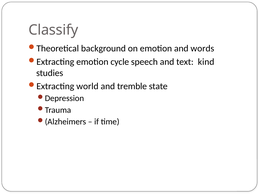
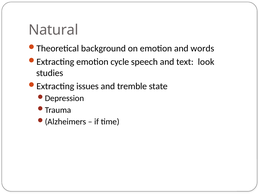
Classify: Classify -> Natural
kind: kind -> look
world: world -> issues
